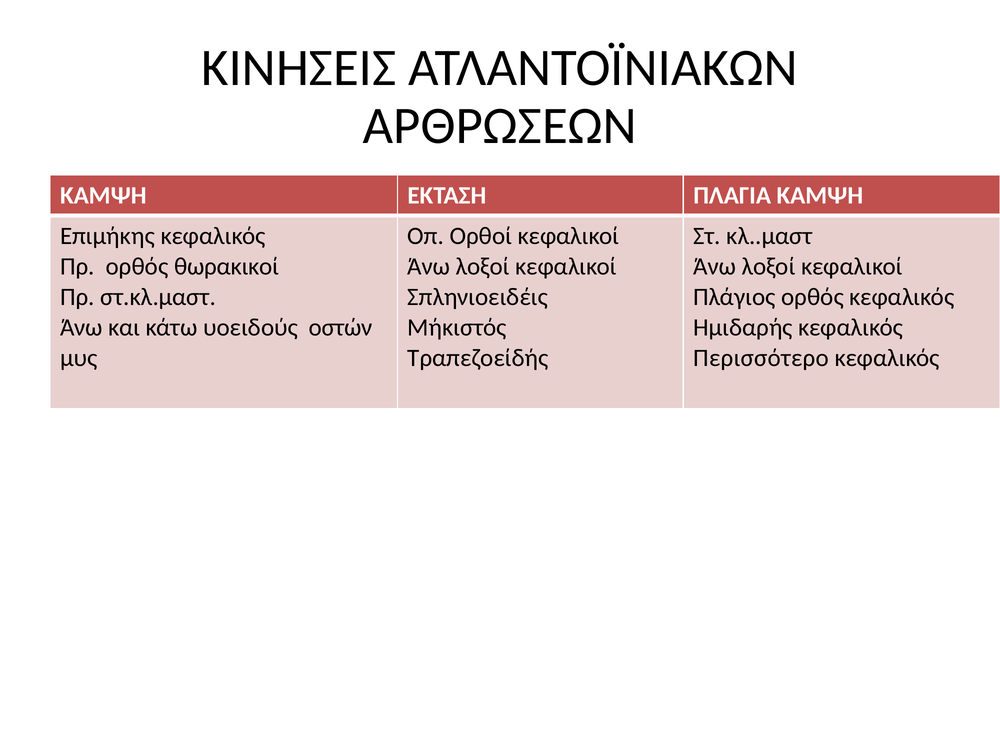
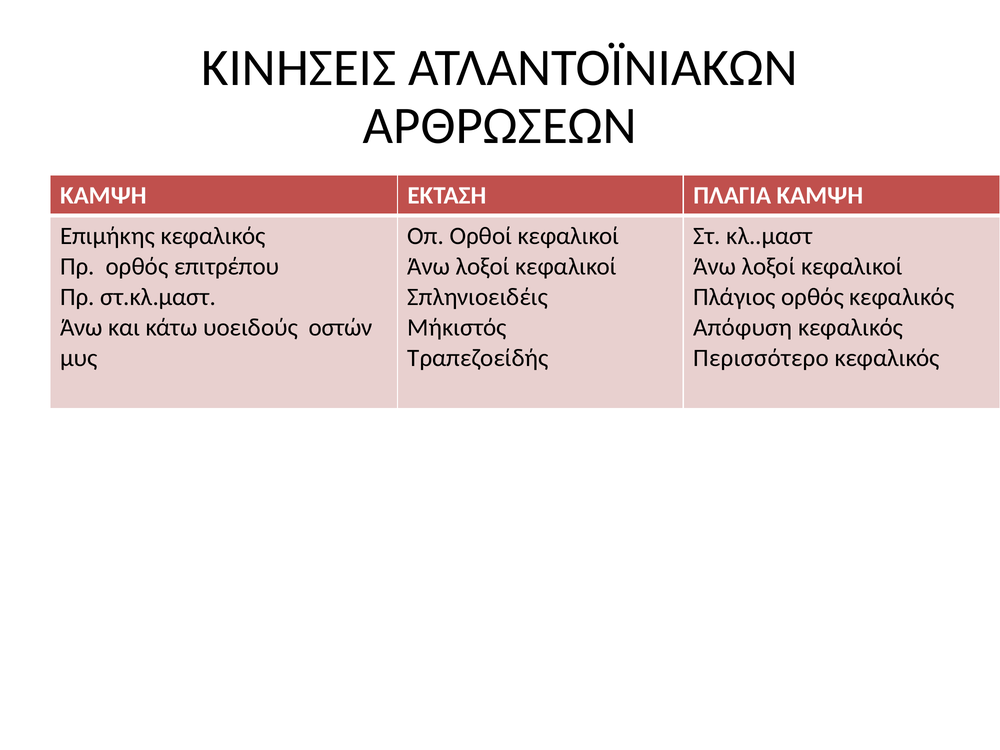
θωρακικοί: θωρακικοί -> επιτρέπου
Ημιδαρής: Ημιδαρής -> Απόφυση
